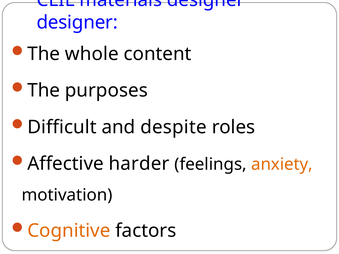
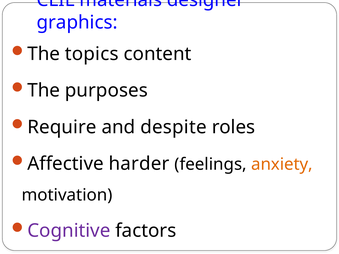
designer at (77, 22): designer -> graphics
whole: whole -> topics
Difficult: Difficult -> Require
Cognitive colour: orange -> purple
